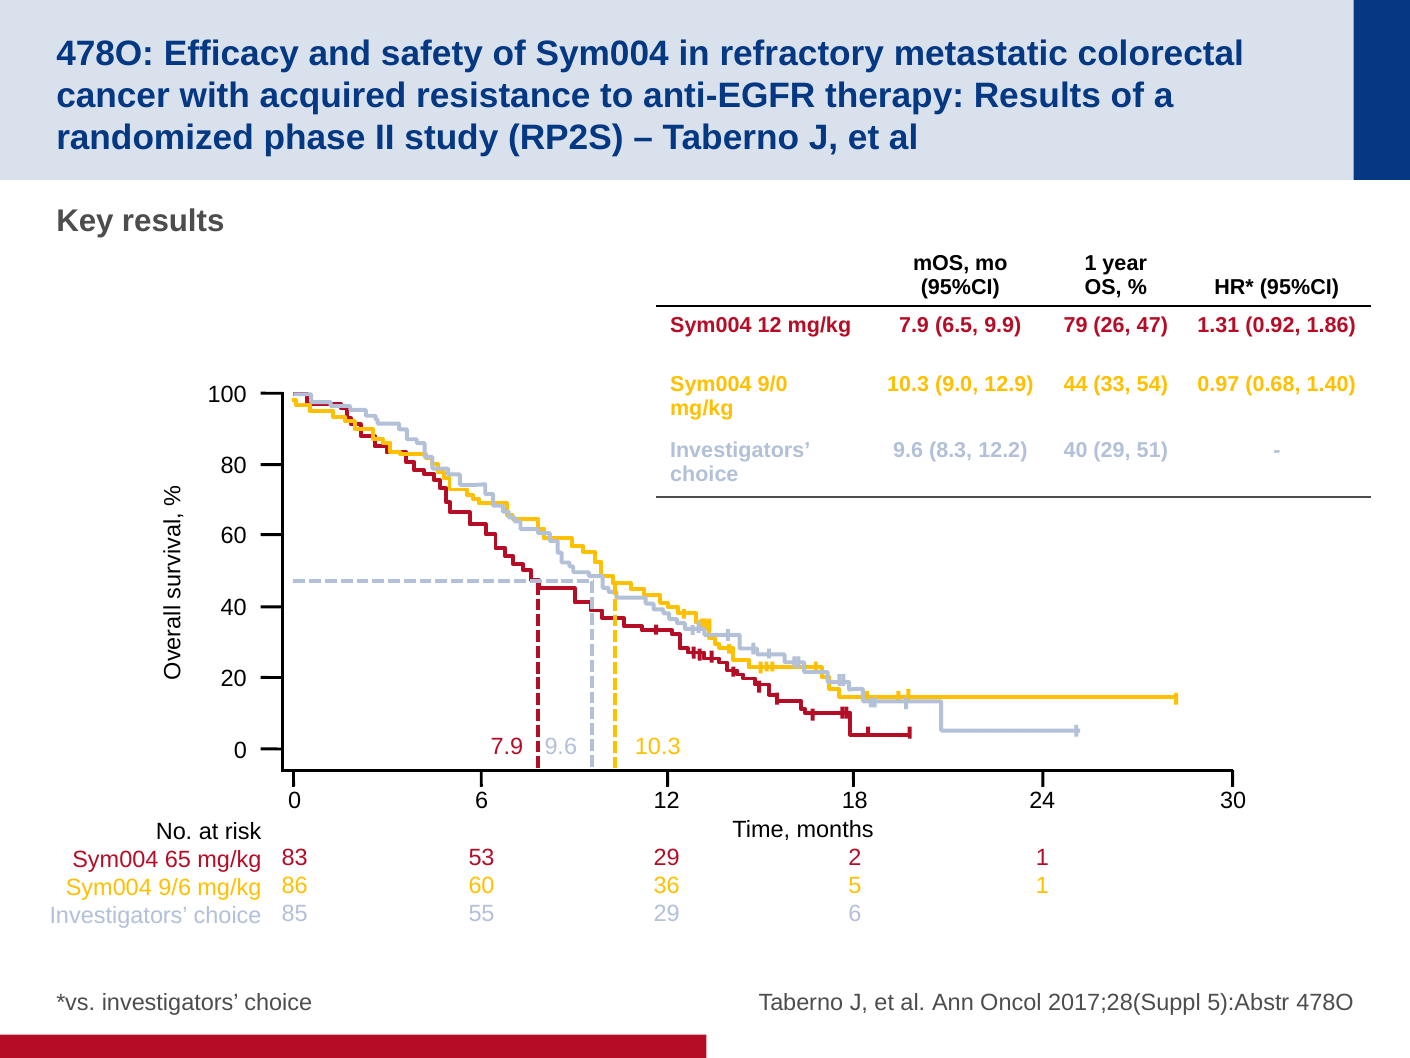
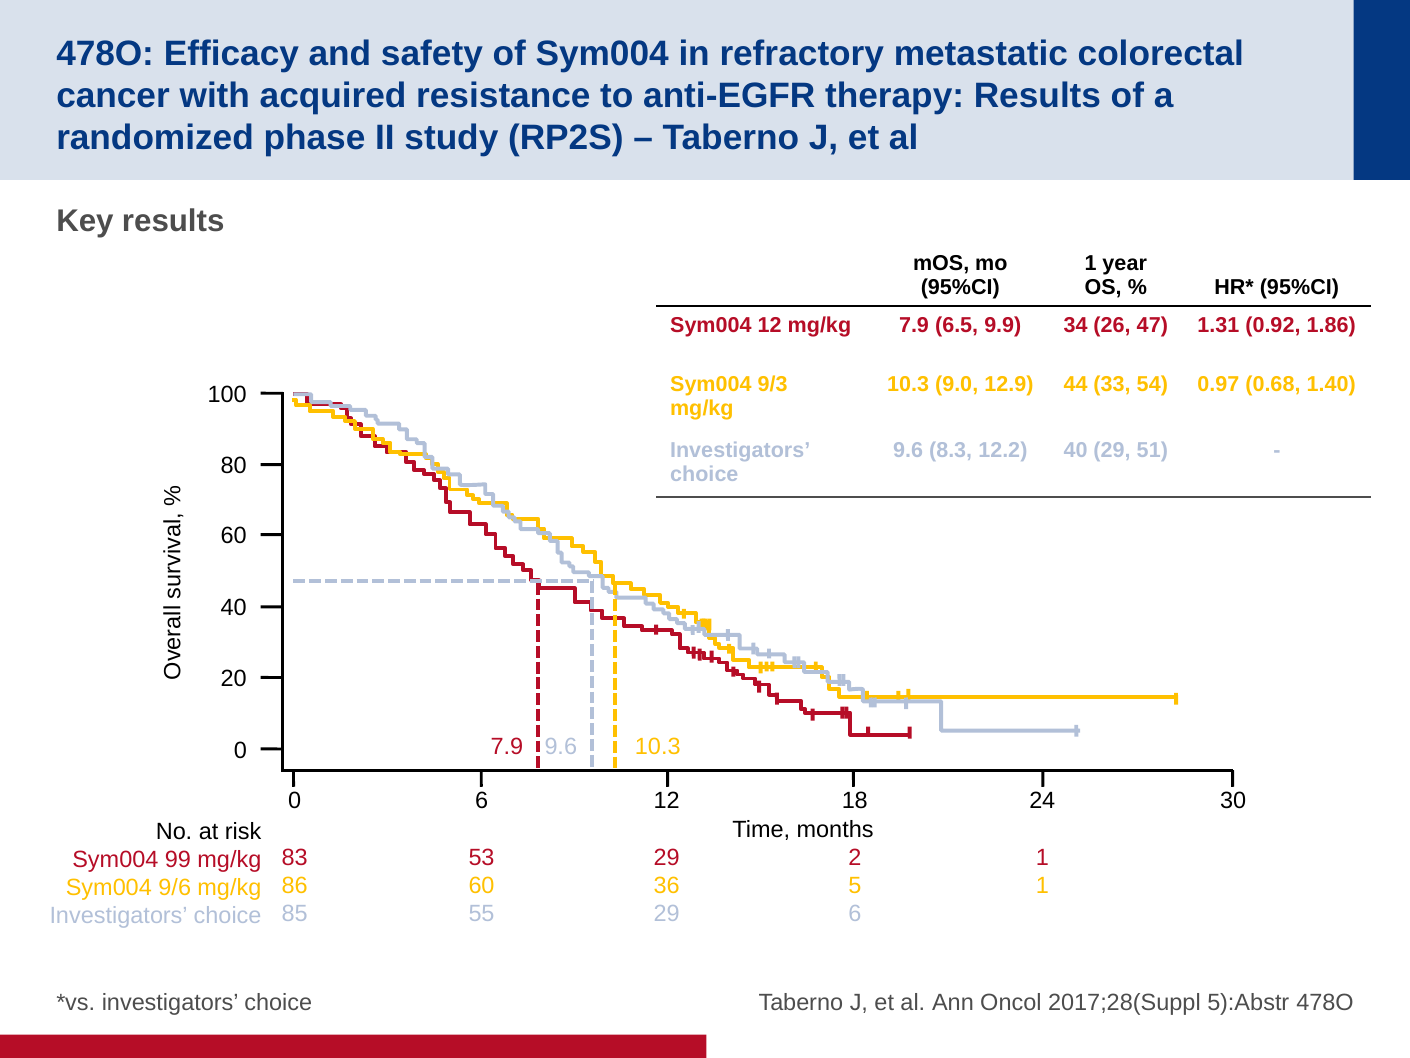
79: 79 -> 34
9/0: 9/0 -> 9/3
65: 65 -> 99
